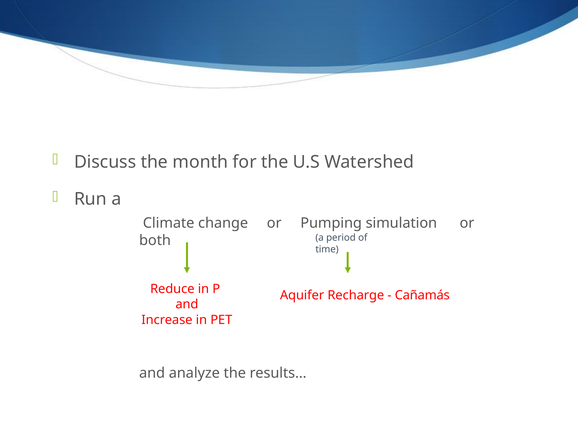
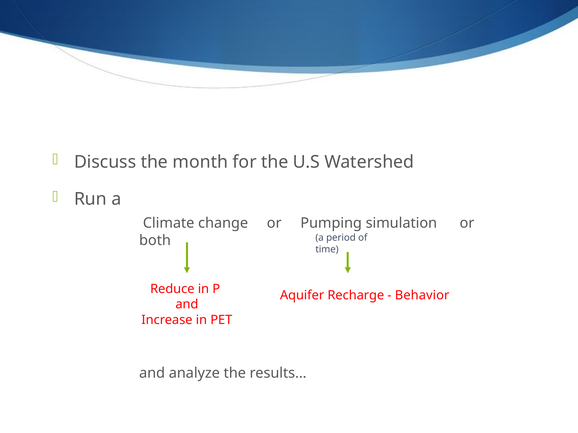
Cañamás: Cañamás -> Behavior
